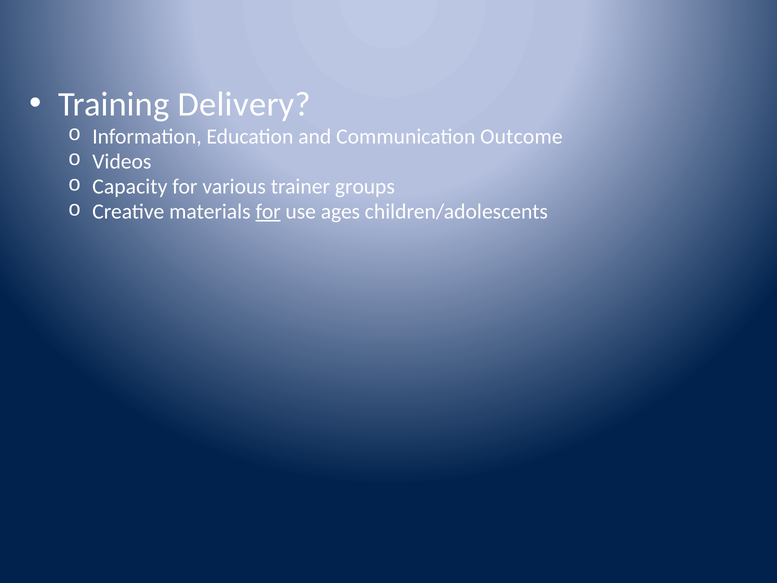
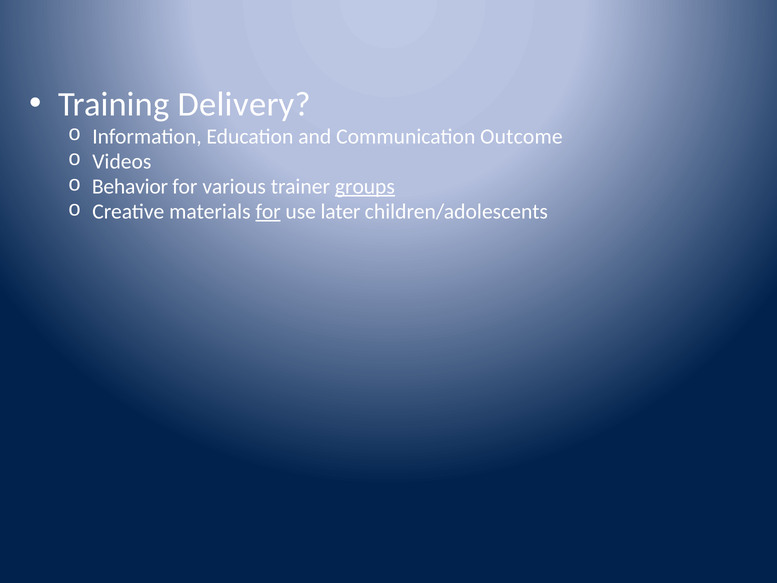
Capacity: Capacity -> Behavior
groups underline: none -> present
ages: ages -> later
